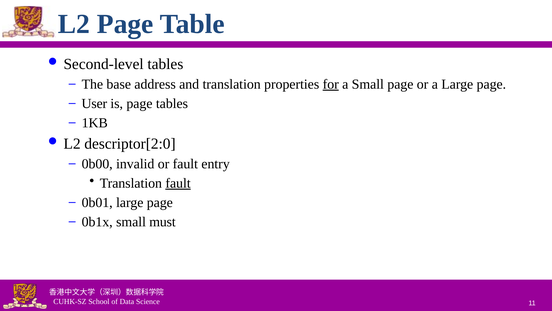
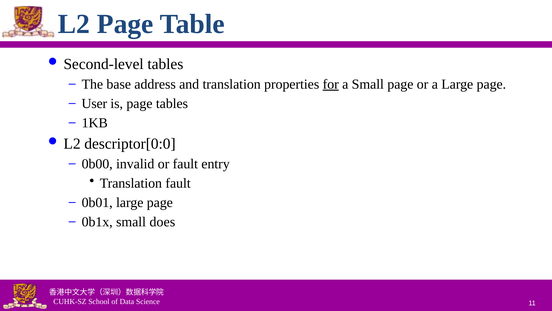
descriptor[2:0: descriptor[2:0 -> descriptor[0:0
fault at (178, 183) underline: present -> none
must: must -> does
